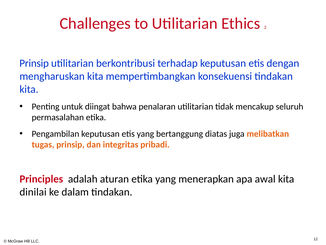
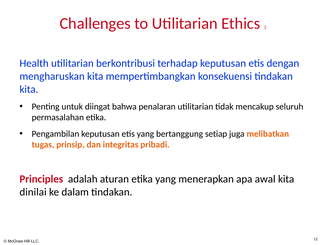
Prinsip at (34, 63): Prinsip -> Health
diatas: diatas -> setiap
